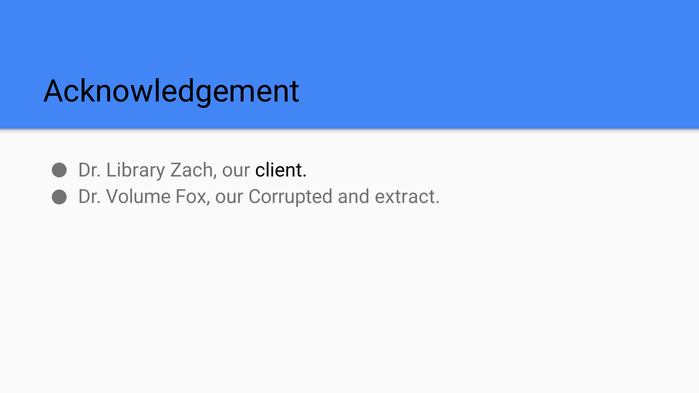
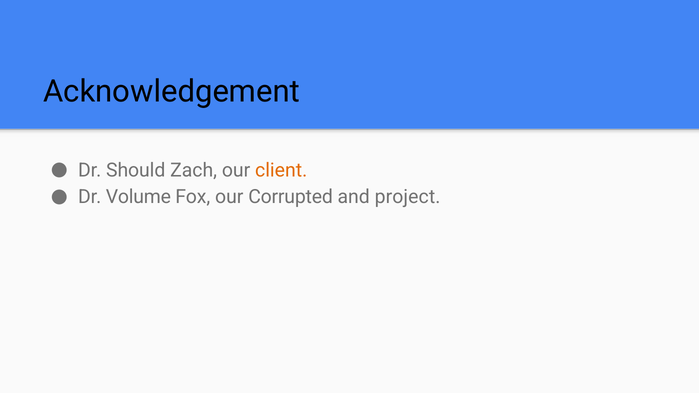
Library: Library -> Should
client colour: black -> orange
extract: extract -> project
